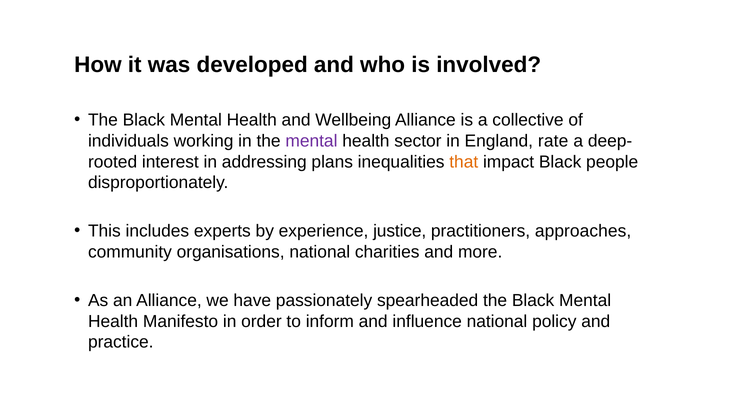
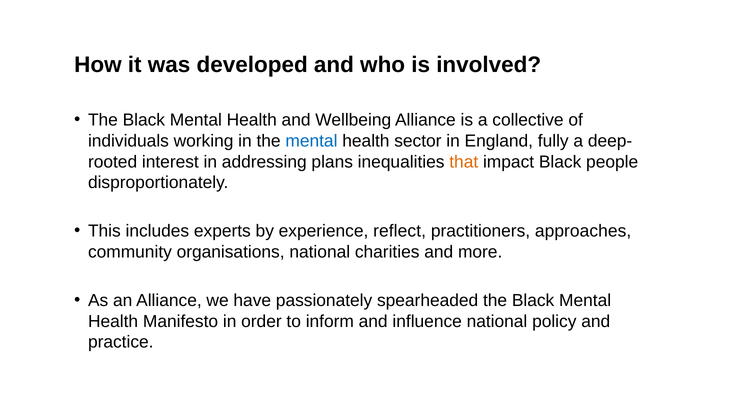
mental at (311, 141) colour: purple -> blue
rate: rate -> fully
justice: justice -> reflect
